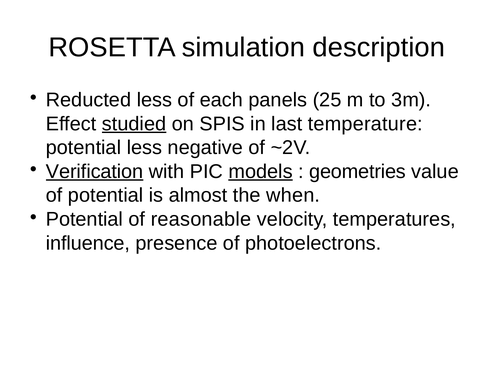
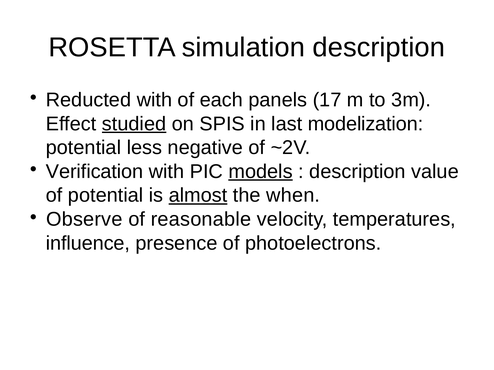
Reducted less: less -> with
25: 25 -> 17
temperature: temperature -> modelization
Verification underline: present -> none
geometries at (358, 172): geometries -> description
almost underline: none -> present
Potential at (84, 220): Potential -> Observe
